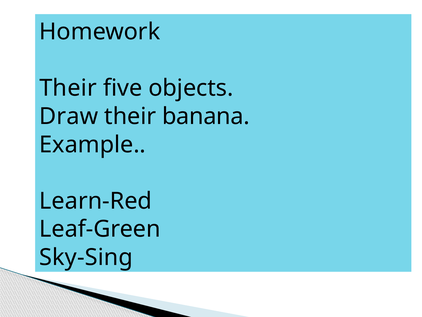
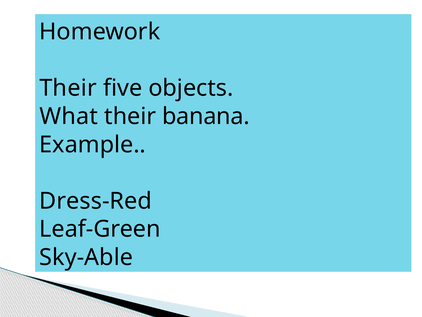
Draw: Draw -> What
Learn-Red: Learn-Red -> Dress-Red
Sky-Sing: Sky-Sing -> Sky-Able
